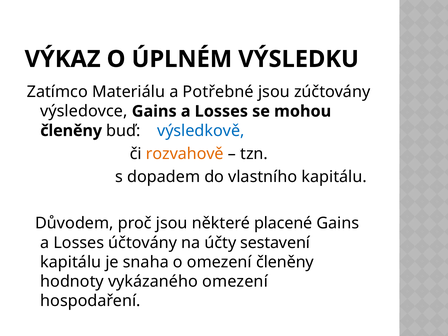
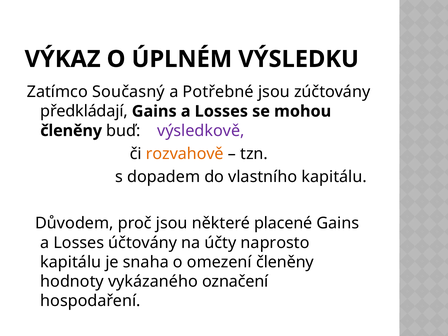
Materiálu: Materiálu -> Současný
výsledovce: výsledovce -> předkládají
výsledkově colour: blue -> purple
sestavení: sestavení -> naprosto
vykázaného omezení: omezení -> označení
